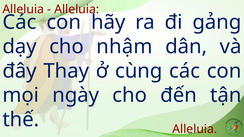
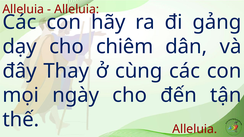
nhậm: nhậm -> chiêm
